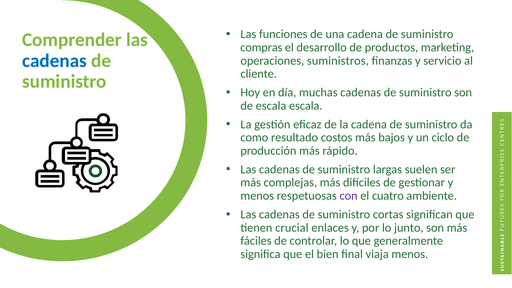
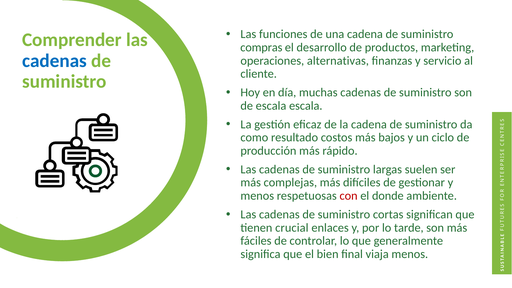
suministros: suministros -> alternativas
con colour: purple -> red
cuatro: cuatro -> donde
junto: junto -> tarde
